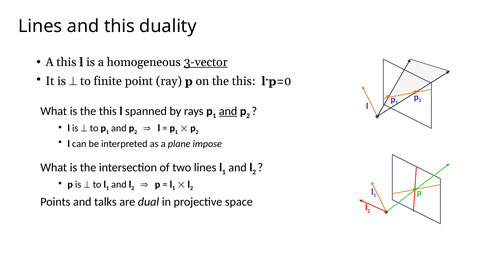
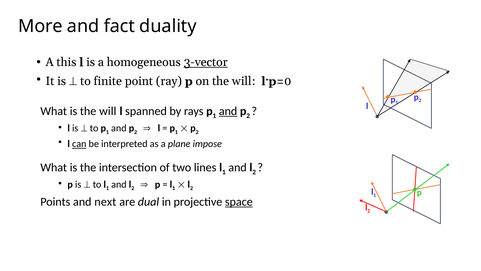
Lines at (40, 26): Lines -> More
and this: this -> fact
on the this: this -> will
is the this: this -> will
can underline: none -> present
talks: talks -> next
space underline: none -> present
